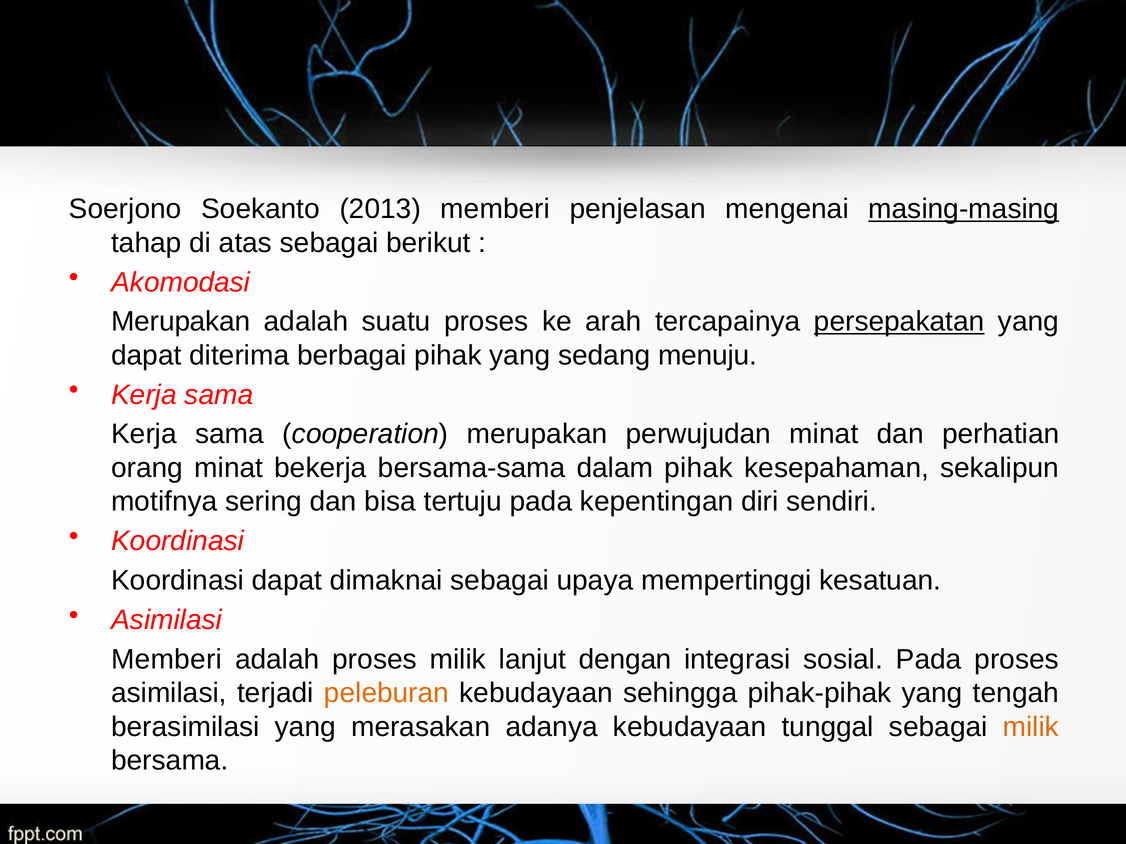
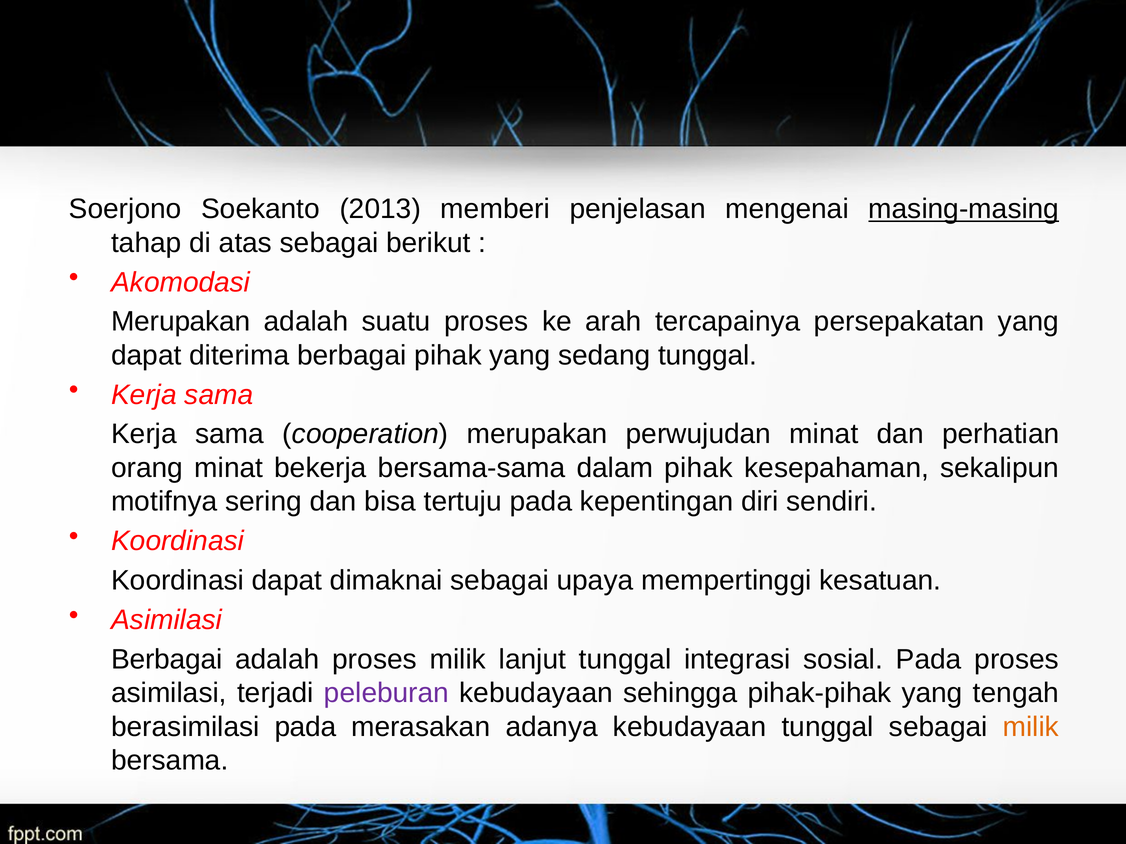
persepakatan underline: present -> none
sedang menuju: menuju -> tunggal
Memberi at (167, 660): Memberi -> Berbagai
lanjut dengan: dengan -> tunggal
peleburan colour: orange -> purple
berasimilasi yang: yang -> pada
